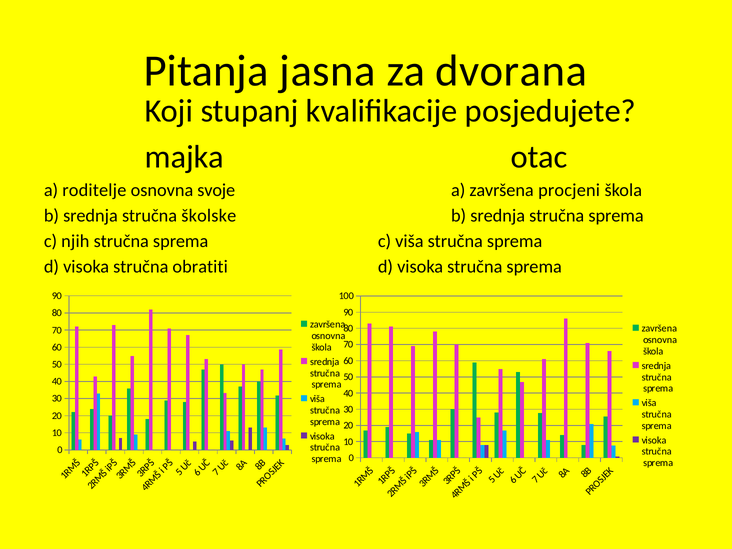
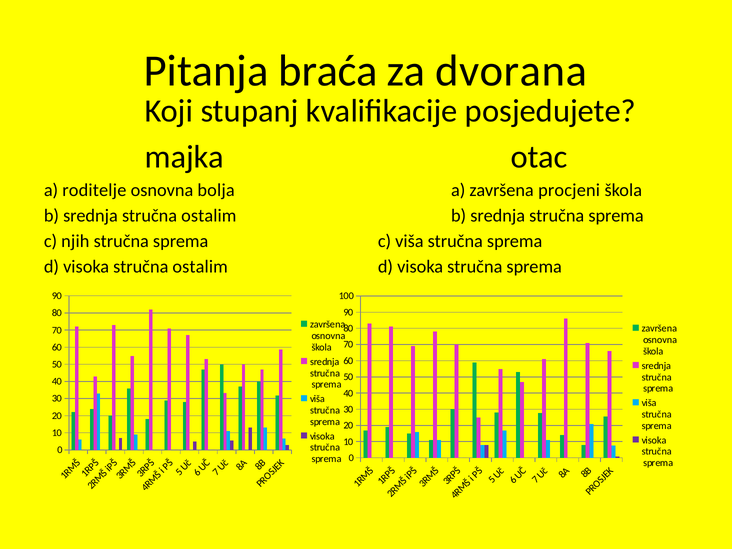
jasna: jasna -> braća
svoje: svoje -> bolja
srednja stručna školske: školske -> ostalim
visoka stručna obratiti: obratiti -> ostalim
